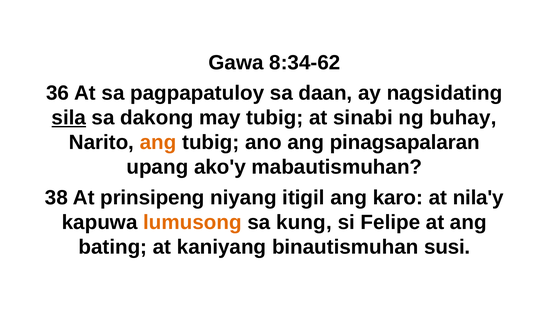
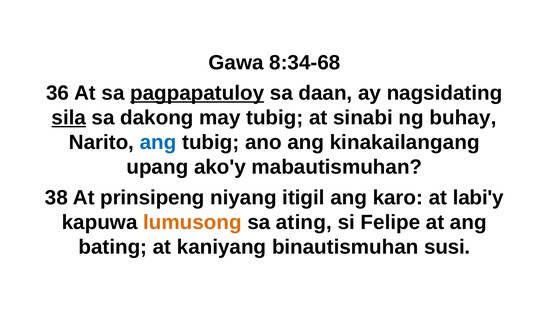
8:34-62: 8:34-62 -> 8:34-68
pagpapatuloy underline: none -> present
ang at (158, 143) colour: orange -> blue
pinagsapalaran: pinagsapalaran -> kinakailangang
nila'y: nila'y -> labi'y
kung: kung -> ating
